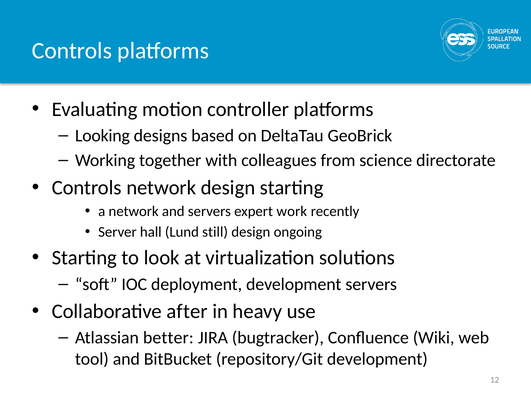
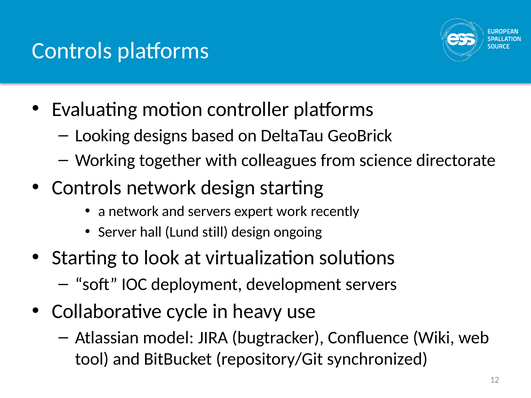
after: after -> cycle
better: better -> model
repository/Git development: development -> synchronized
